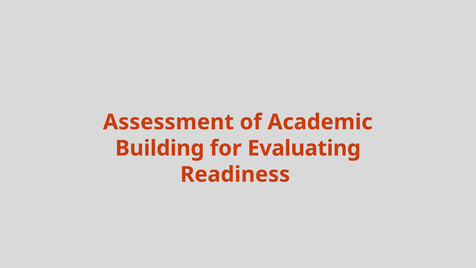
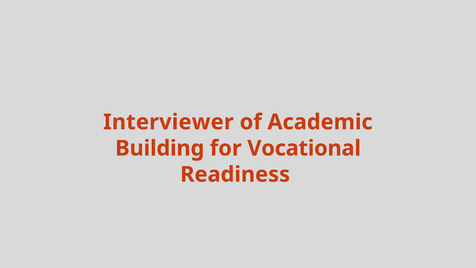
Assessment: Assessment -> Interviewer
Evaluating: Evaluating -> Vocational
